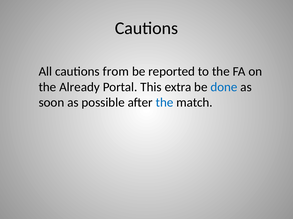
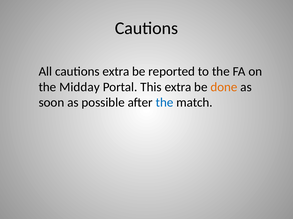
cautions from: from -> extra
Already: Already -> Midday
done colour: blue -> orange
